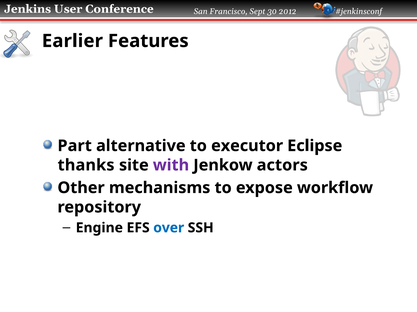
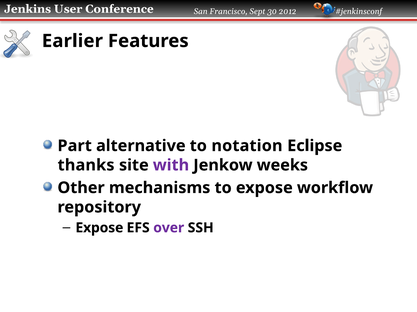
executor: executor -> notation
actors: actors -> weeks
Engine at (99, 228): Engine -> Expose
over colour: blue -> purple
